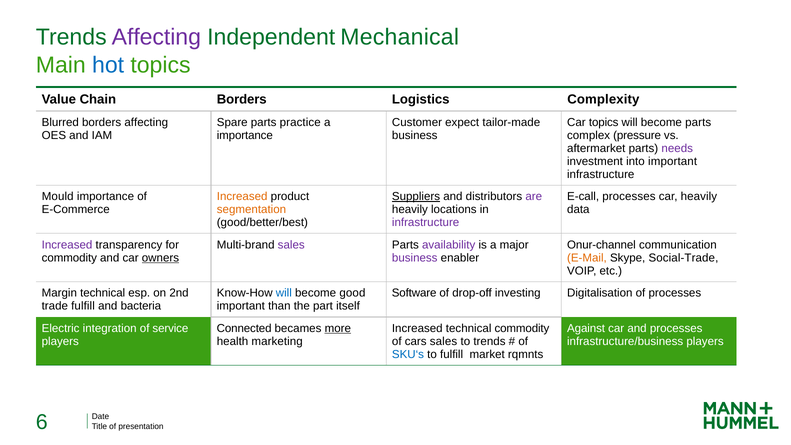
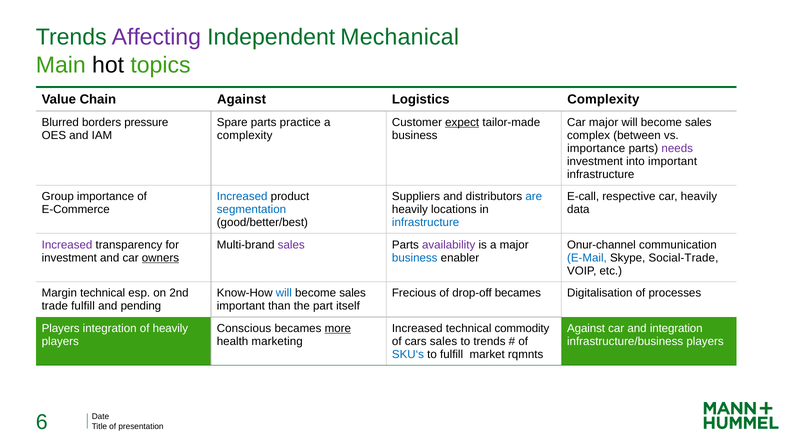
hot colour: blue -> black
Chain Borders: Borders -> Against
borders affecting: affecting -> pressure
expect underline: none -> present
Car topics: topics -> major
parts at (698, 122): parts -> sales
importance at (245, 135): importance -> complexity
pressure: pressure -> between
aftermarket at (596, 148): aftermarket -> importance
Mould: Mould -> Group
Increased at (242, 196) colour: orange -> blue
Suppliers underline: present -> none
are colour: purple -> blue
E-call processes: processes -> respective
segmentation colour: orange -> blue
infrastructure at (426, 222) colour: purple -> blue
commodity at (69, 258): commodity -> investment
business at (415, 258) colour: purple -> blue
E-Mail colour: orange -> blue
good at (352, 293): good -> sales
Software: Software -> Frecious
drop-off investing: investing -> becames
bacteria: bacteria -> pending
Electric at (61, 328): Electric -> Players
of service: service -> heavily
Connected: Connected -> Conscious
and processes: processes -> integration
